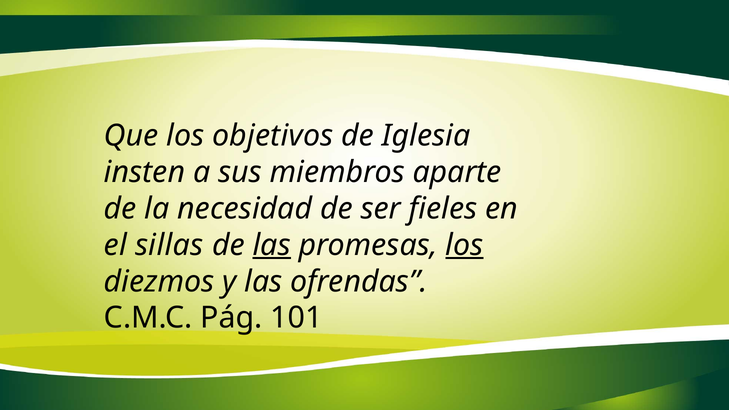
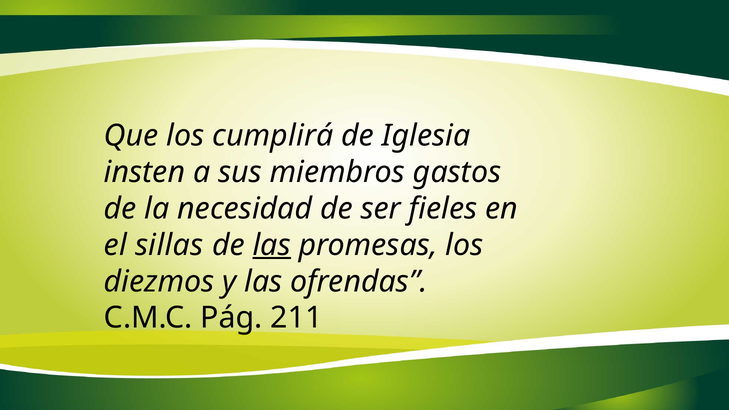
objetivos: objetivos -> cumplirá
aparte: aparte -> gastos
los at (465, 245) underline: present -> none
101: 101 -> 211
